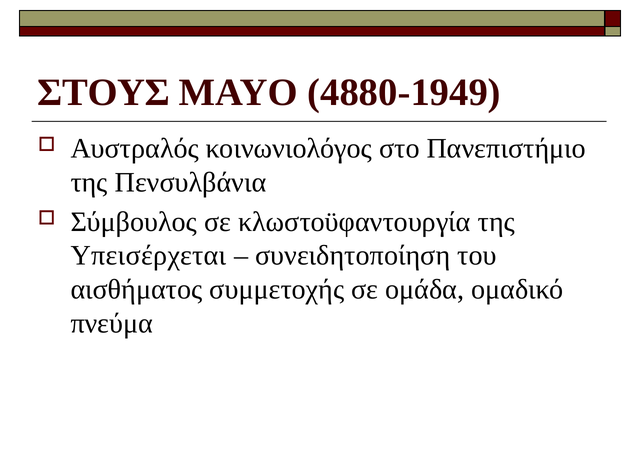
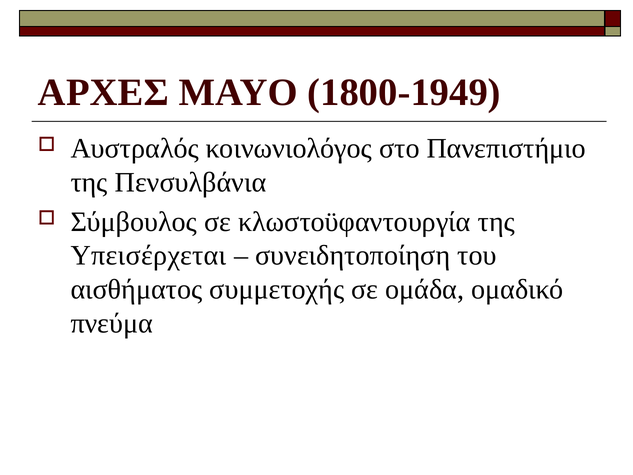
ΣΤΟΥΣ: ΣΤΟΥΣ -> ΑΡΧΕΣ
4880-1949: 4880-1949 -> 1800-1949
